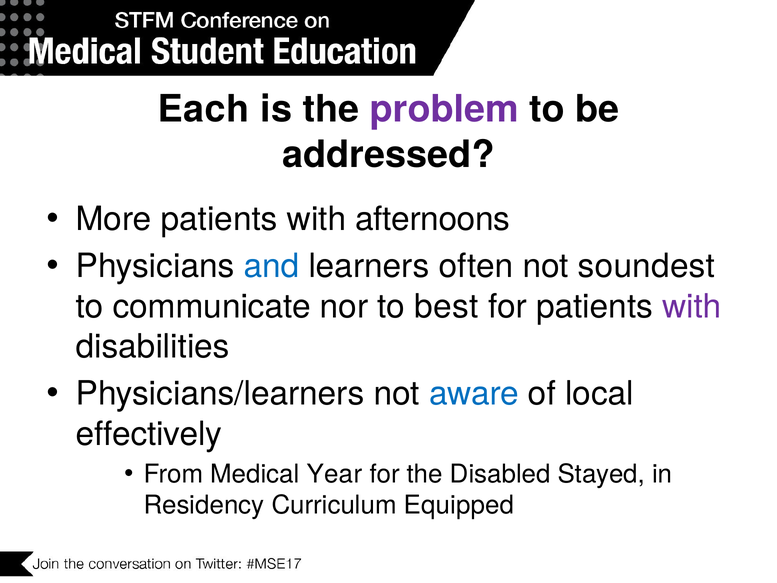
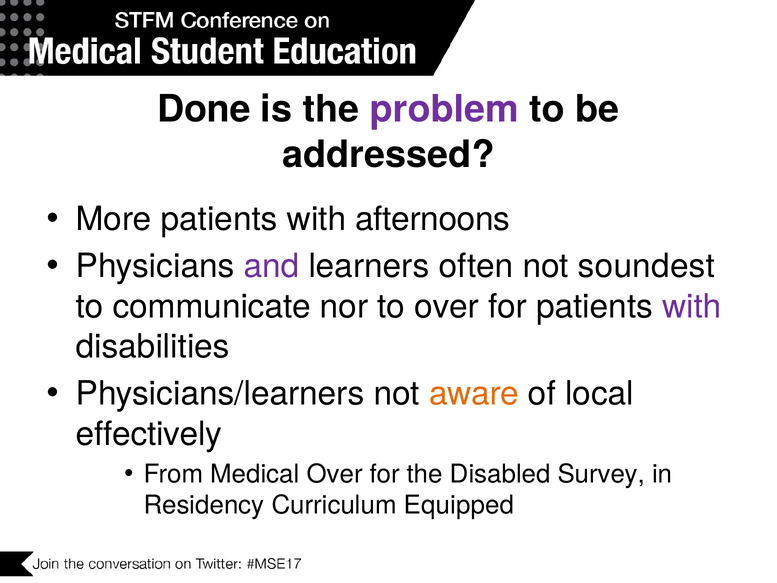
Each: Each -> Done
and colour: blue -> purple
to best: best -> over
aware colour: blue -> orange
Medical Year: Year -> Over
Stayed: Stayed -> Survey
